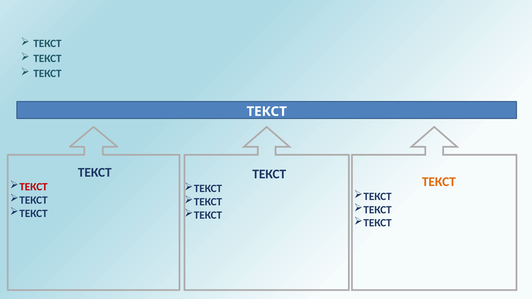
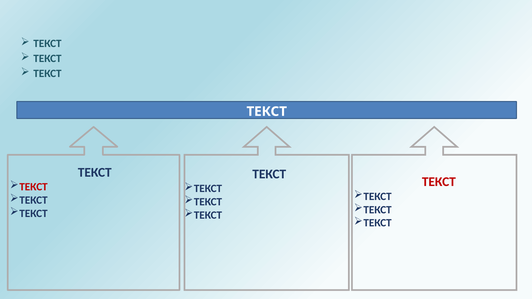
ТЕКСТ at (439, 182) colour: orange -> red
